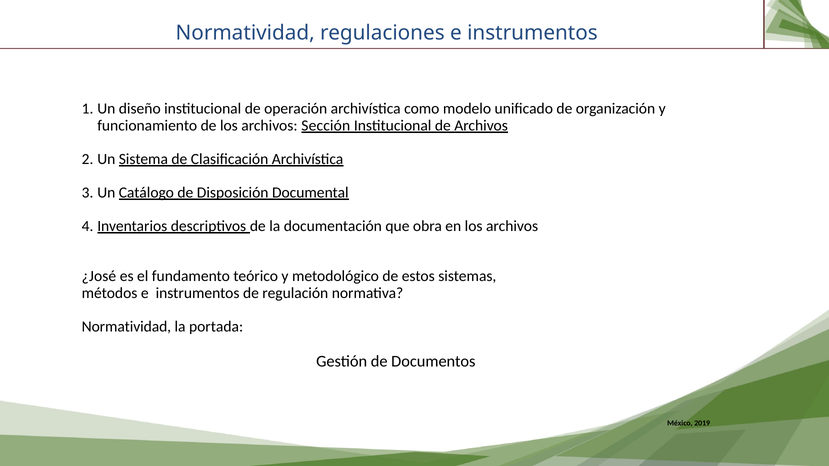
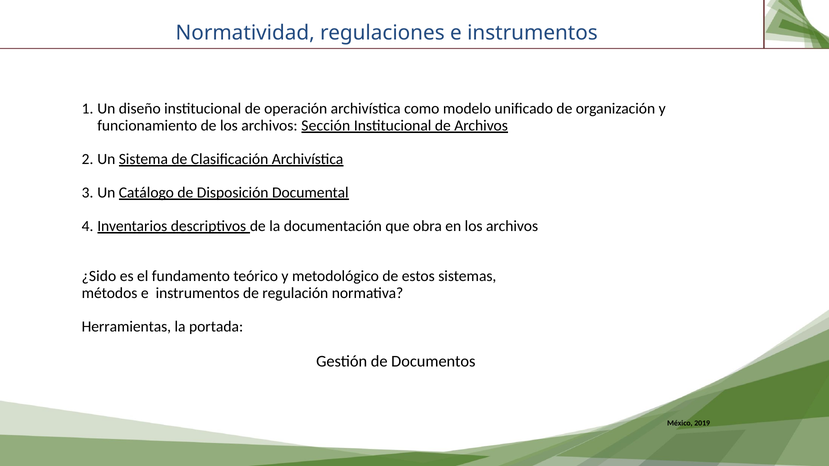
¿José: ¿José -> ¿Sido
Normatividad at (126, 327): Normatividad -> Herramientas
